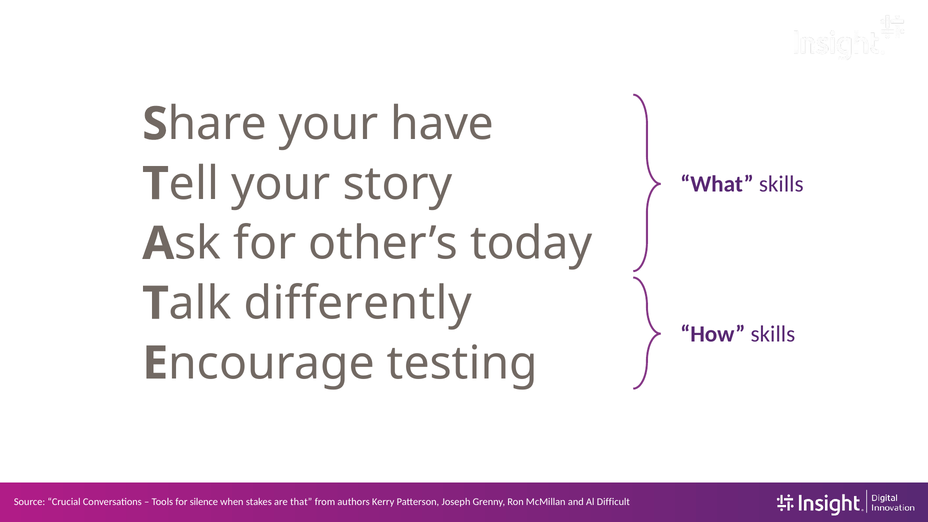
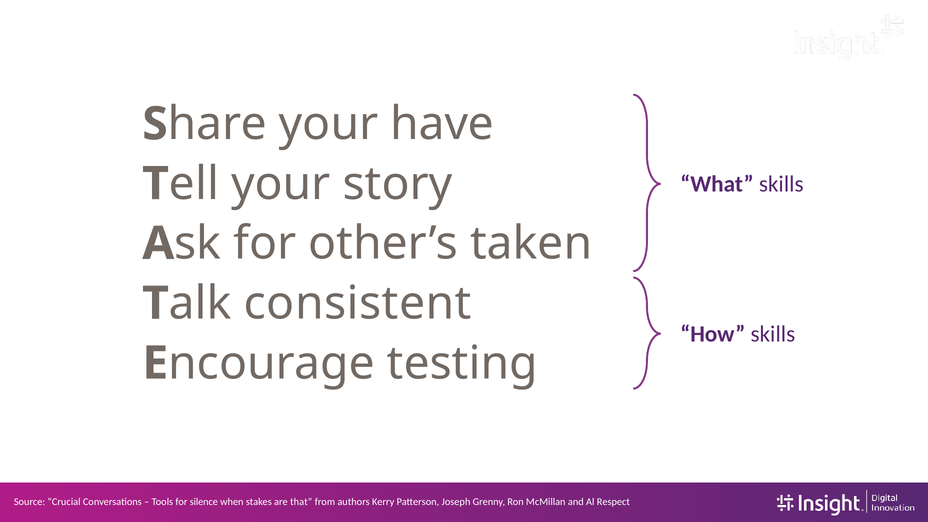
today: today -> taken
differently: differently -> consistent
Difficult: Difficult -> Respect
